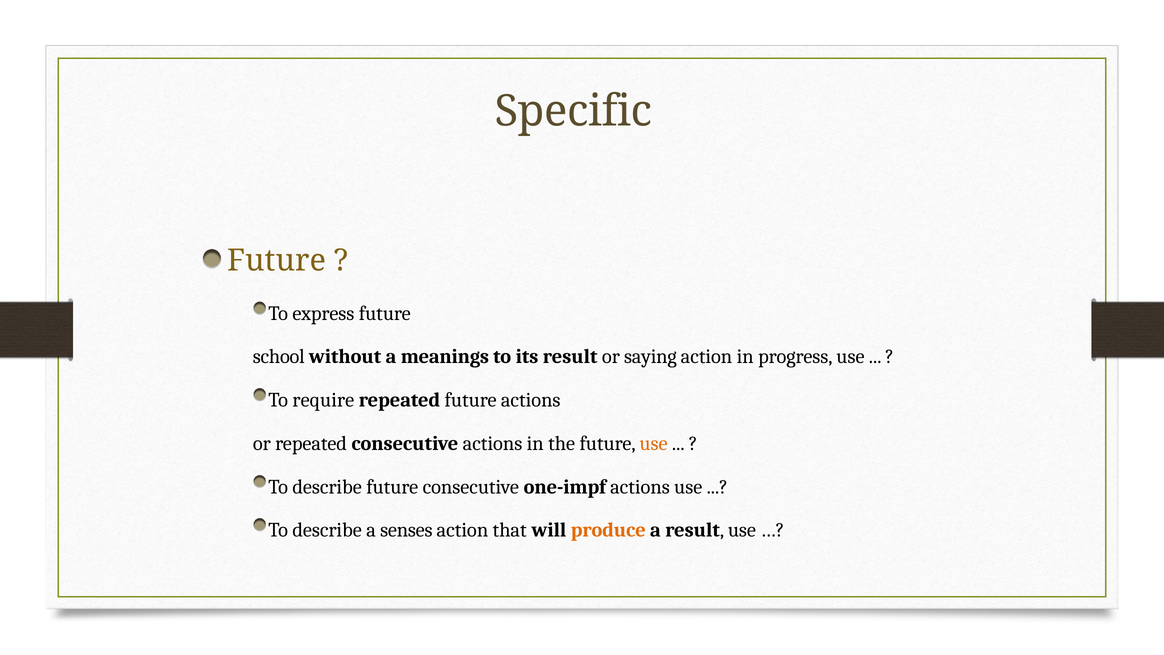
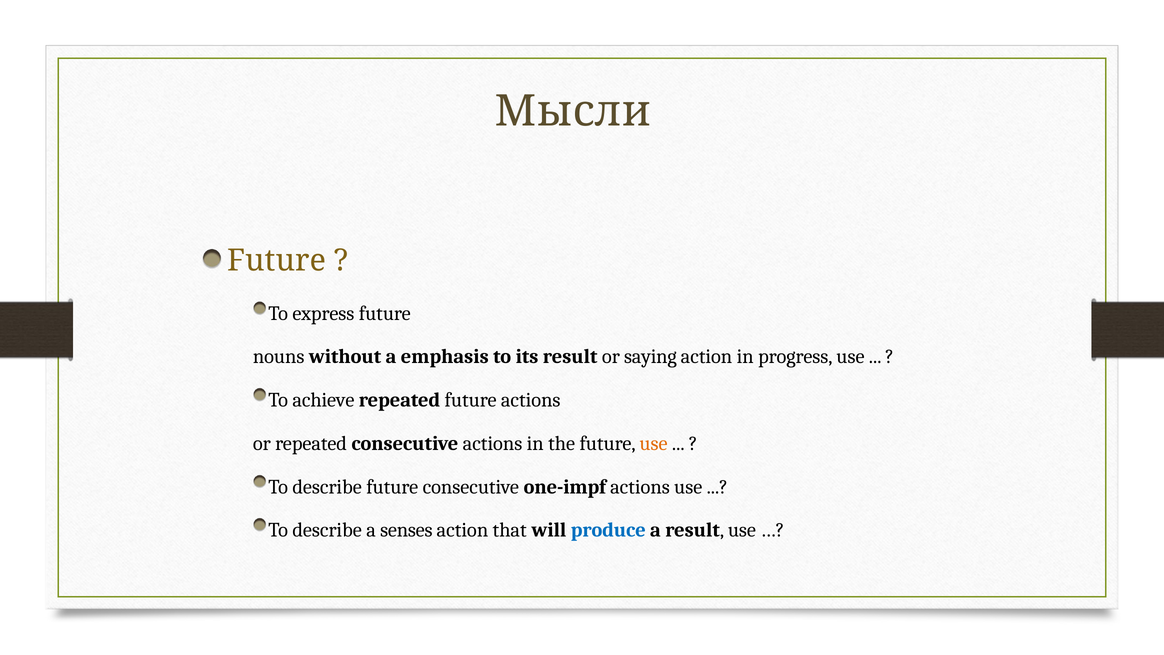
Specific: Specific -> Мысли
school: school -> nouns
meanings: meanings -> emphasis
require: require -> achieve
produce colour: orange -> blue
